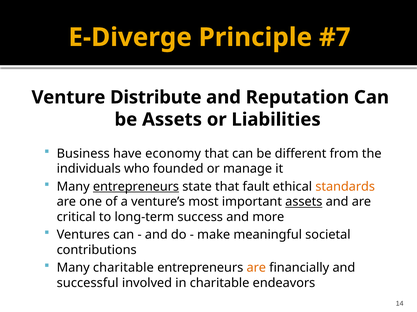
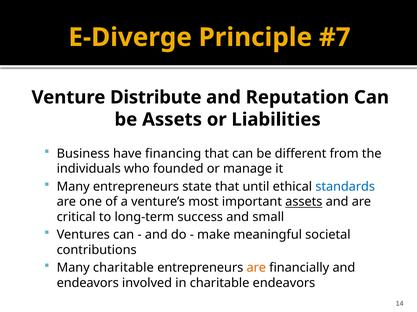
economy: economy -> financing
entrepreneurs at (136, 187) underline: present -> none
fault: fault -> until
standards colour: orange -> blue
more: more -> small
successful at (88, 284): successful -> endeavors
